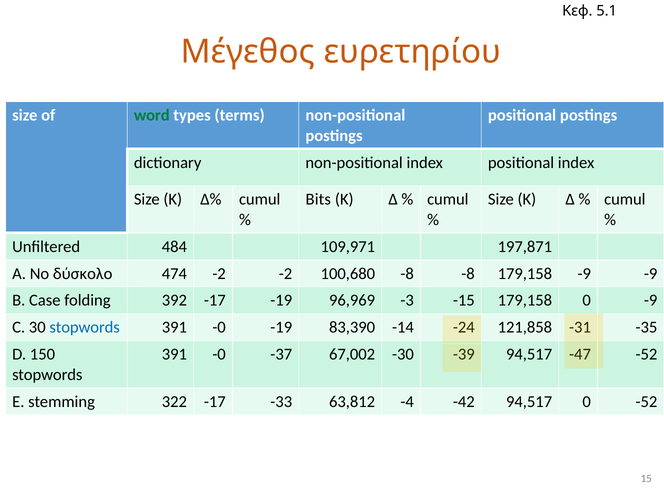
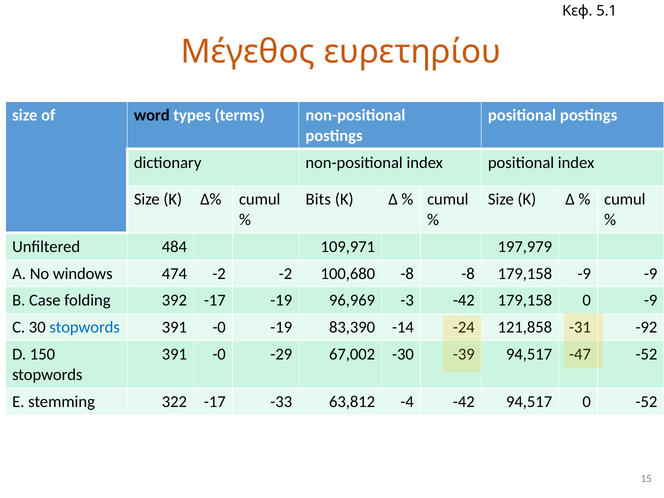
word colour: green -> black
197,871: 197,871 -> 197,979
δύσκολο: δύσκολο -> windows
-3 -15: -15 -> -42
-35: -35 -> -92
-37: -37 -> -29
